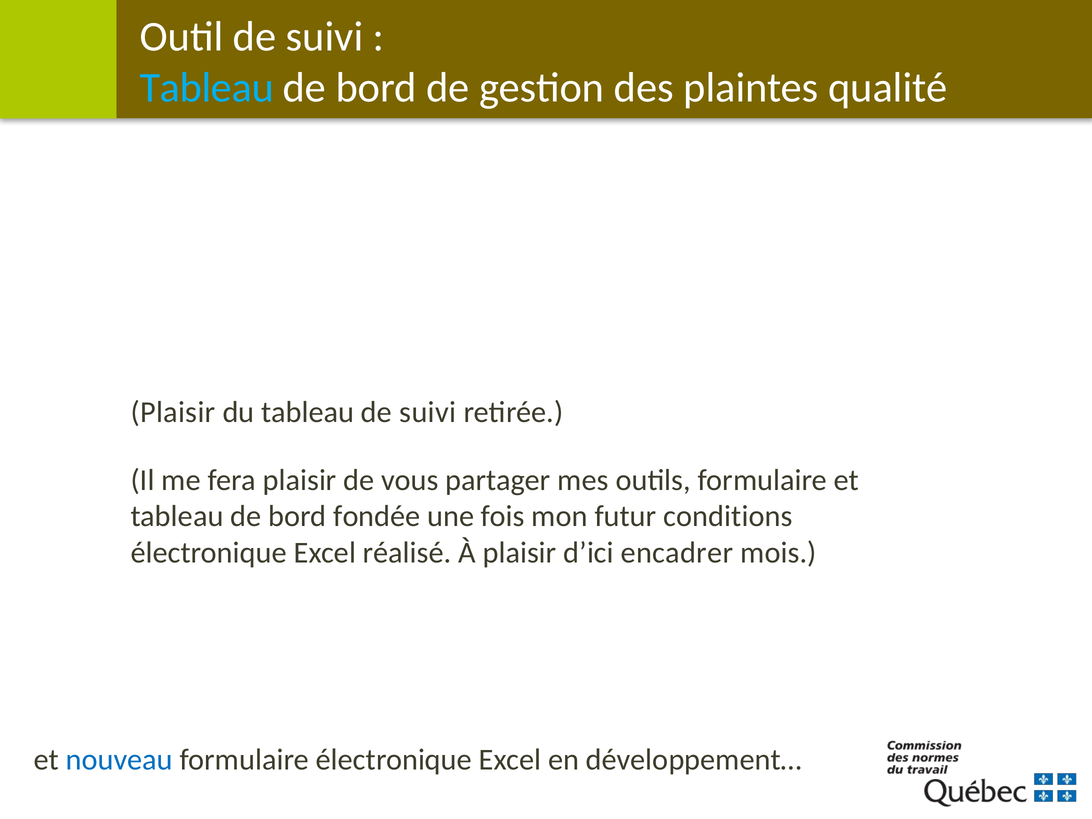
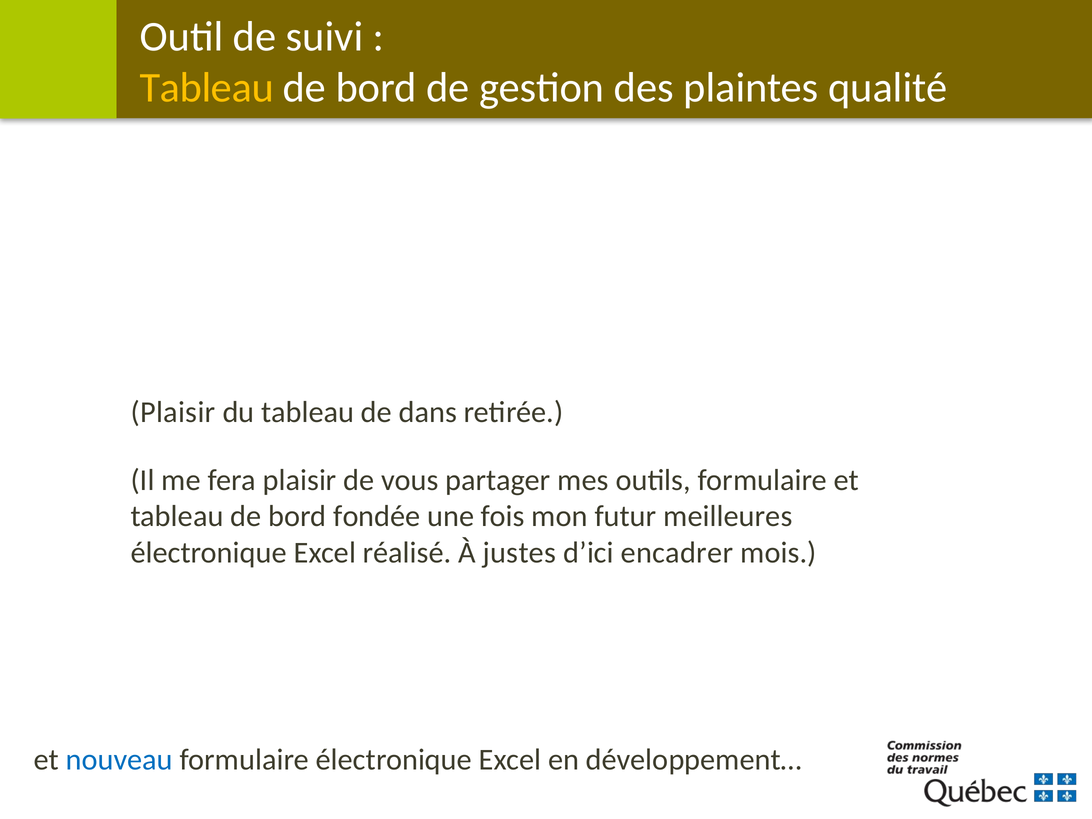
Tableau at (207, 88) colour: light blue -> yellow
tableau de suivi: suivi -> dans
conditions: conditions -> meilleures
À plaisir: plaisir -> justes
